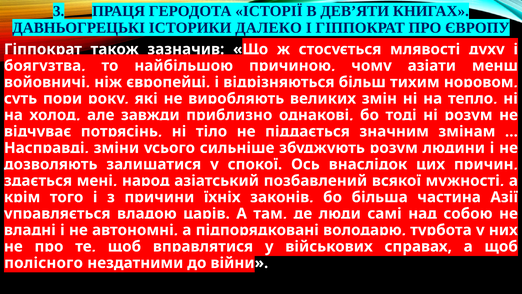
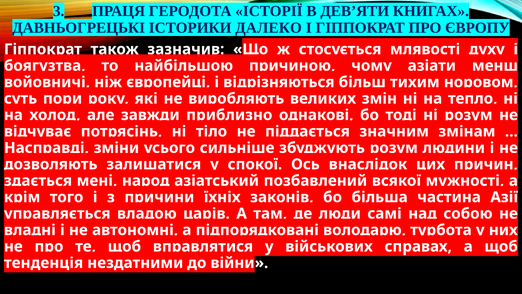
полісного: полісного -> тенденція
